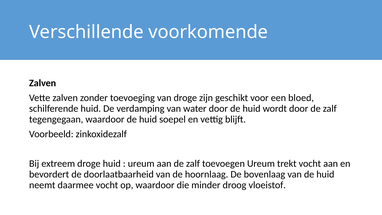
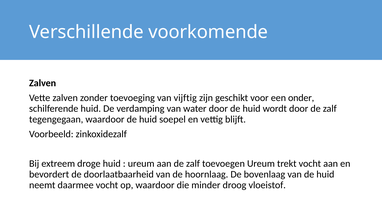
van droge: droge -> vijftig
bloed: bloed -> onder
